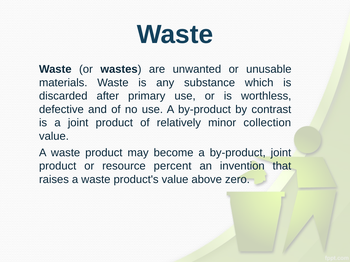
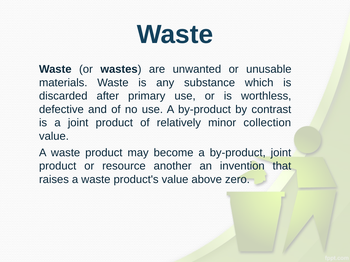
percent: percent -> another
